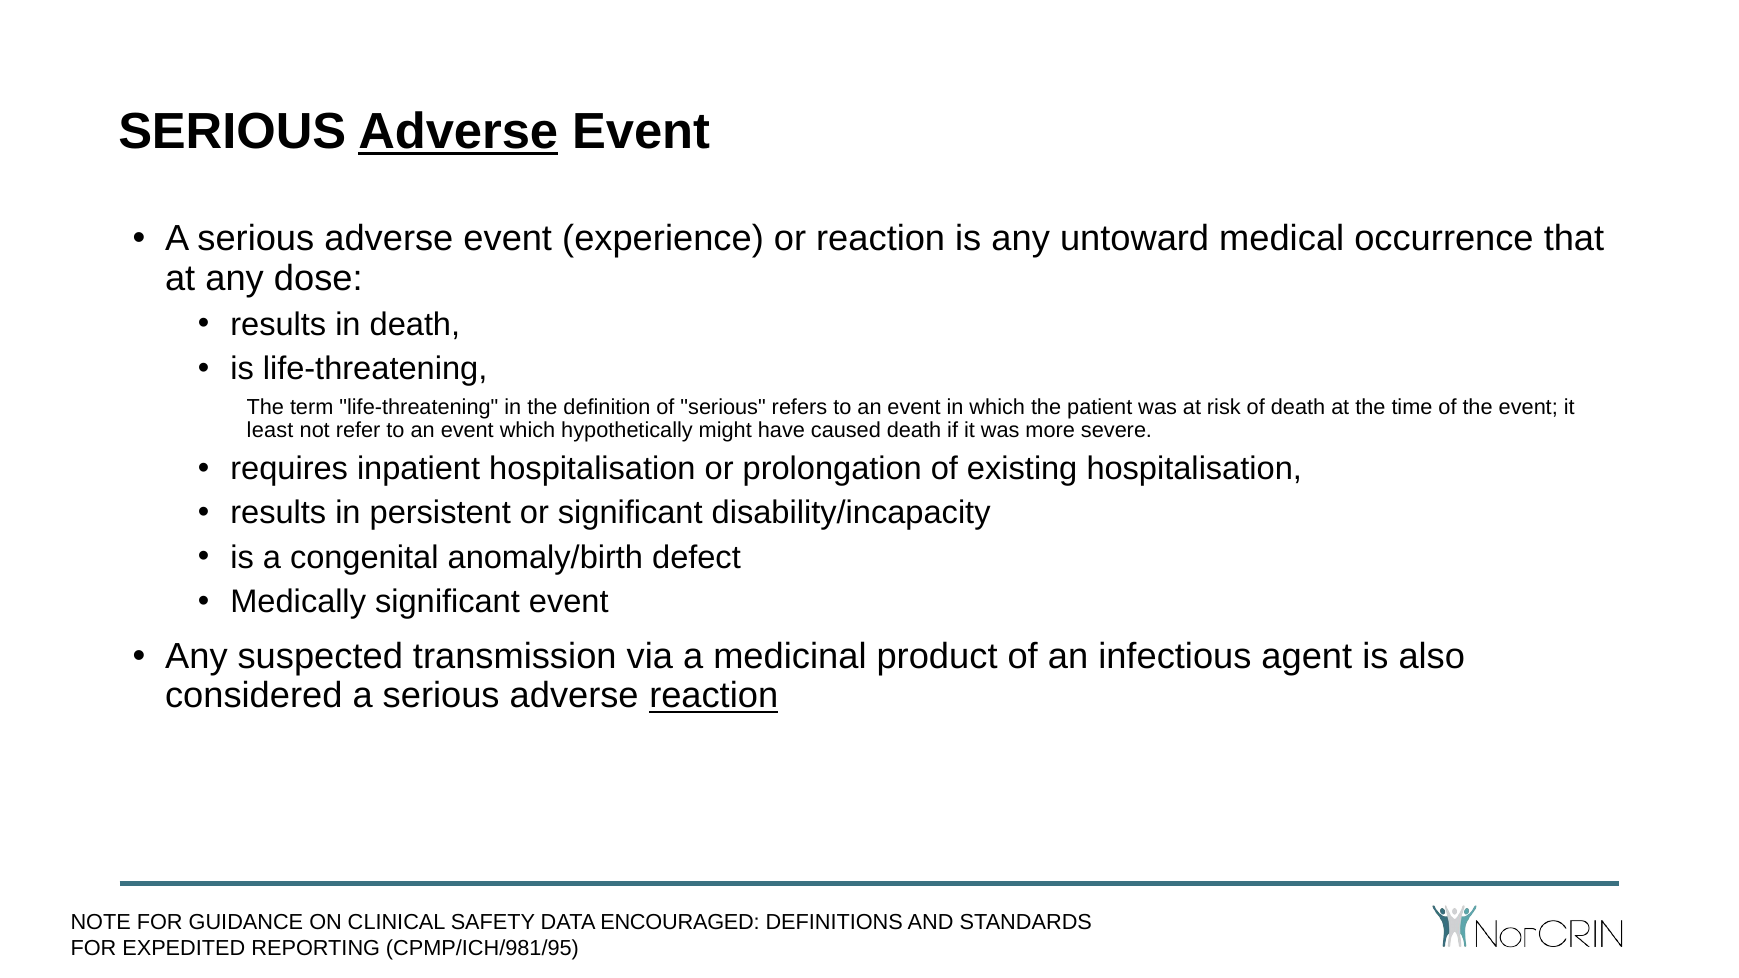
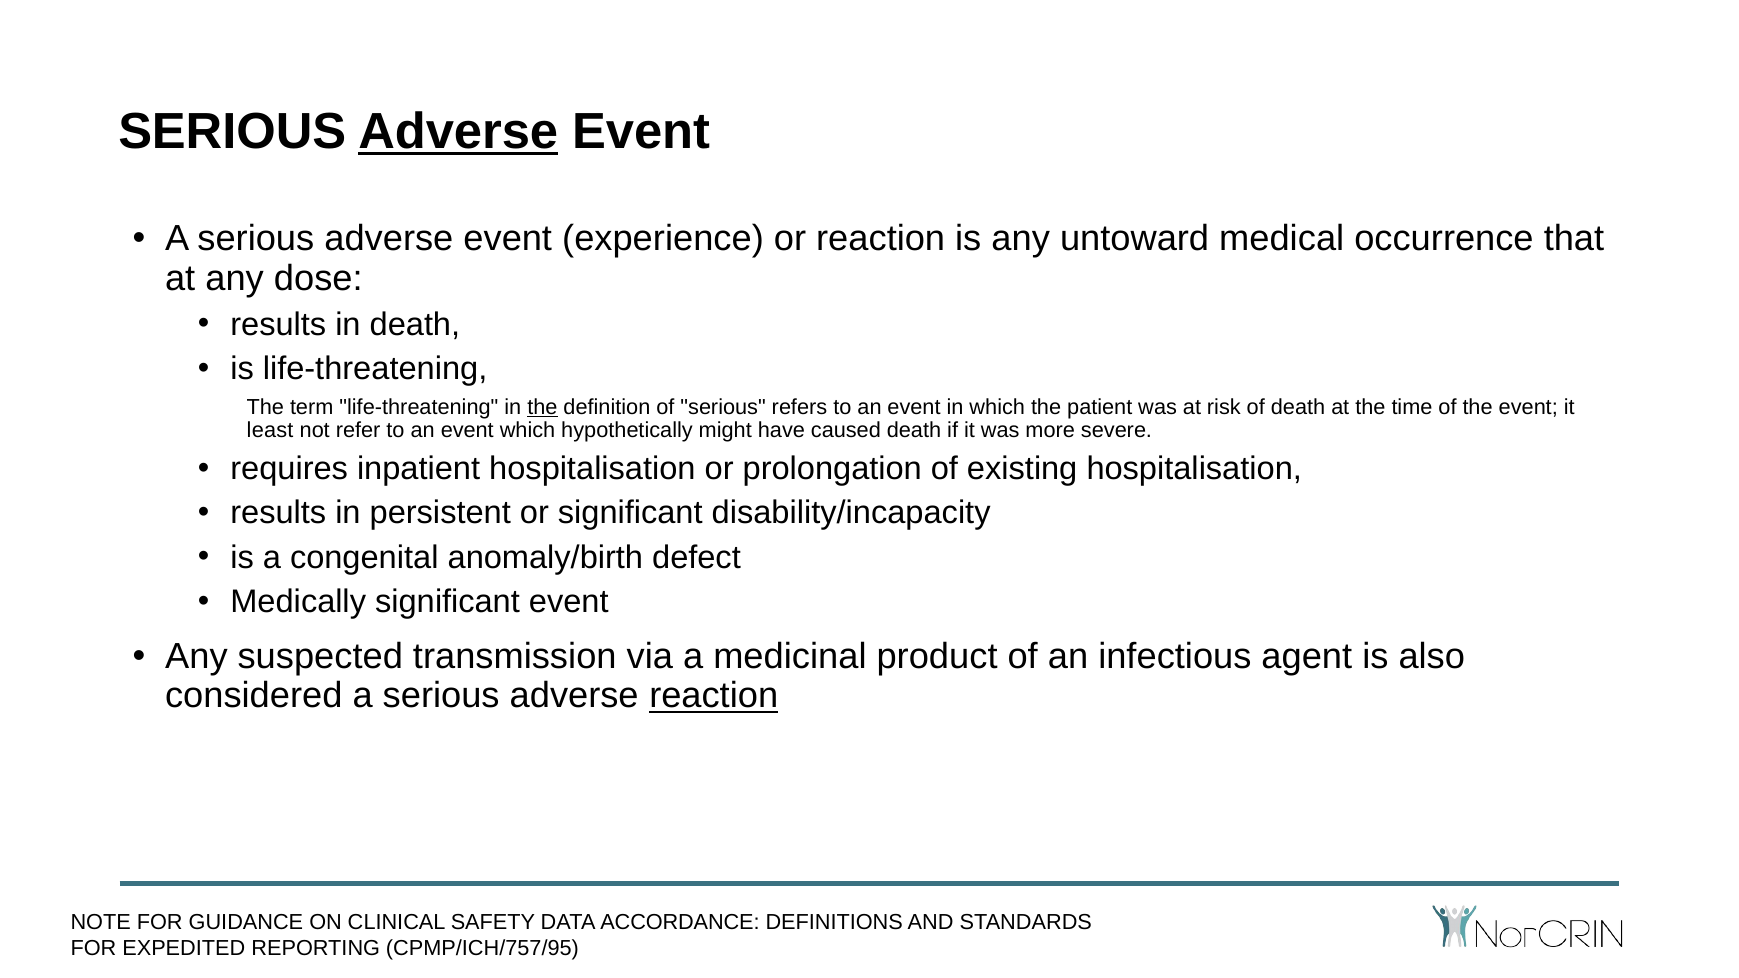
the at (542, 407) underline: none -> present
ENCOURAGED: ENCOURAGED -> ACCORDANCE
CPMP/ICH/981/95: CPMP/ICH/981/95 -> CPMP/ICH/757/95
